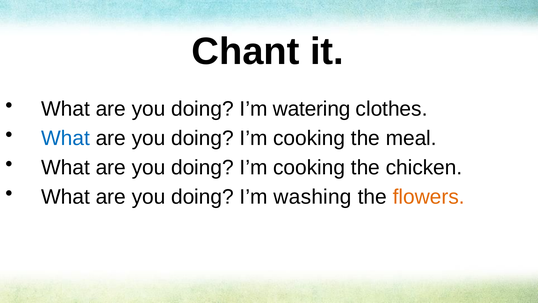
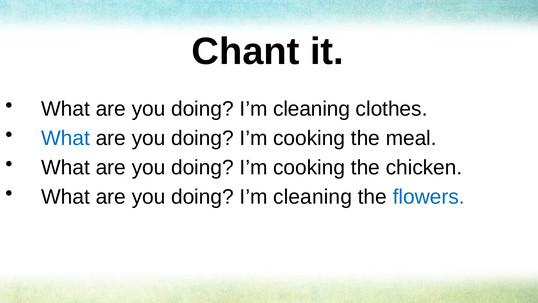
watering at (312, 109): watering -> cleaning
washing at (313, 197): washing -> cleaning
flowers colour: orange -> blue
